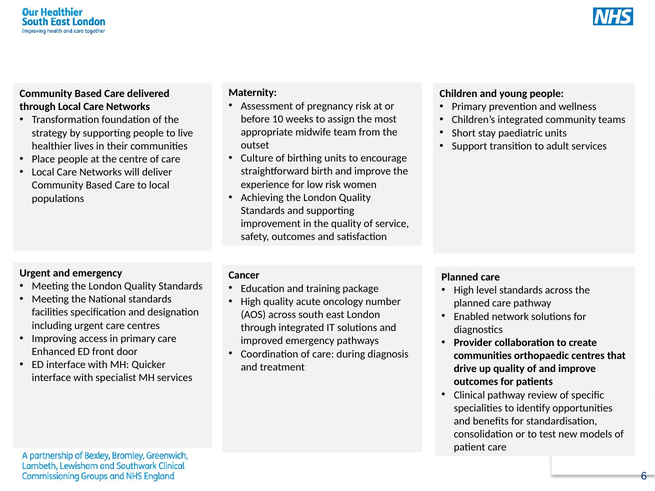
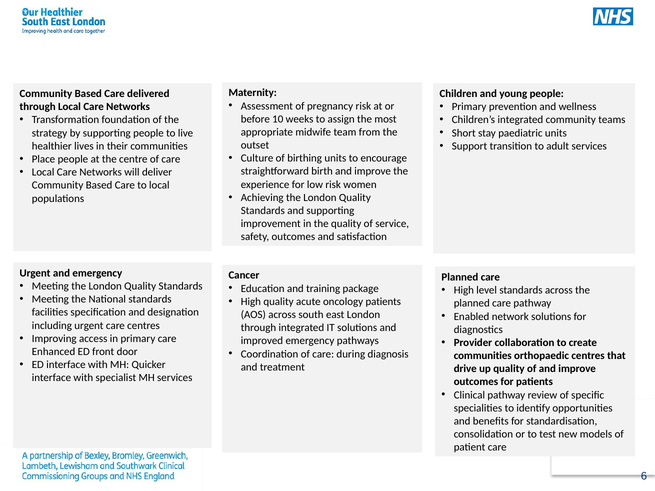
oncology number: number -> patients
